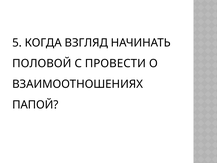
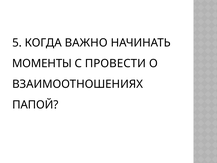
ВЗГЛЯД: ВЗГЛЯД -> ВАЖНО
ПОЛОВОЙ: ПОЛОВОЙ -> МОМЕНТЫ
